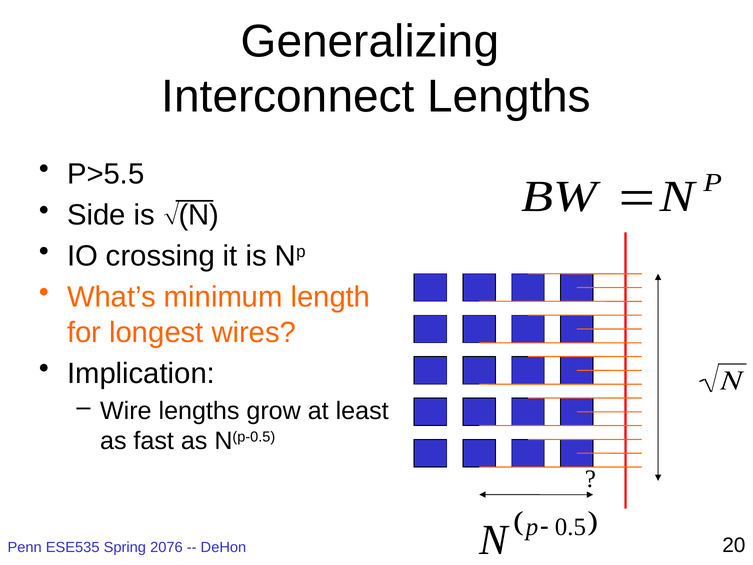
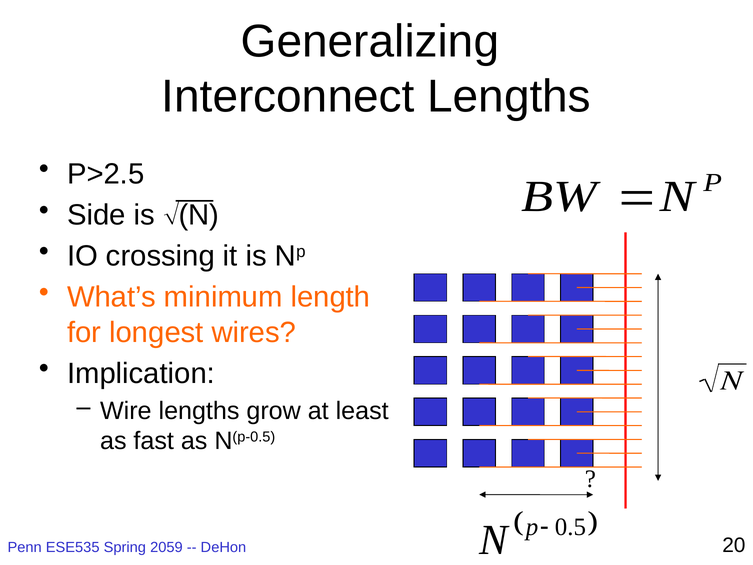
P>5.5: P>5.5 -> P>2.5
2076: 2076 -> 2059
